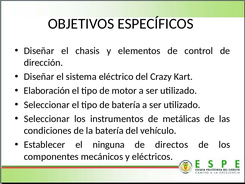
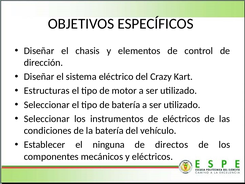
Elaboración: Elaboración -> Estructuras
de metálicas: metálicas -> eléctricos
